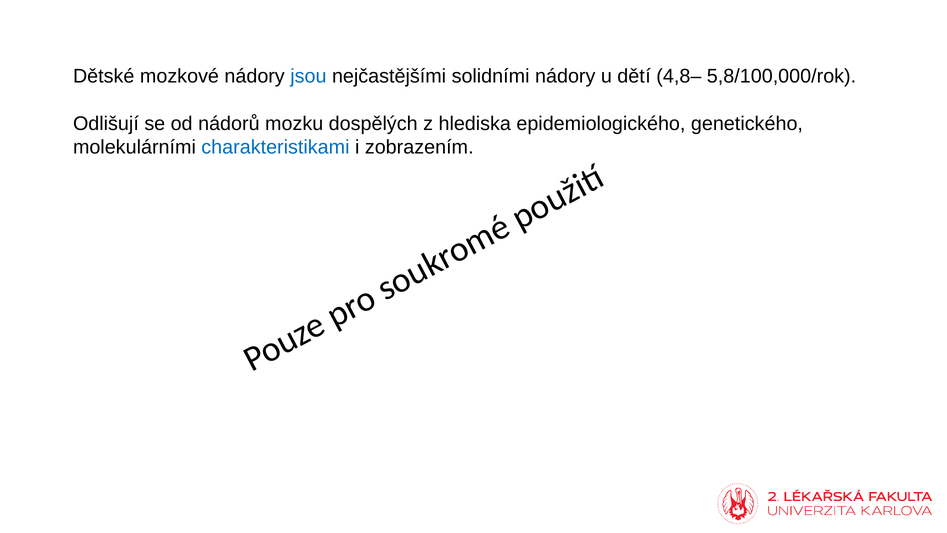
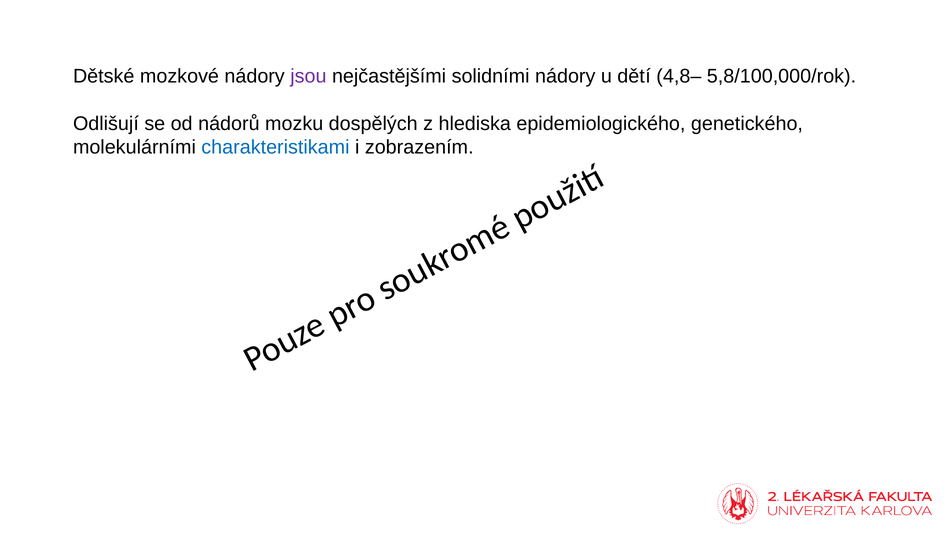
jsou colour: blue -> purple
